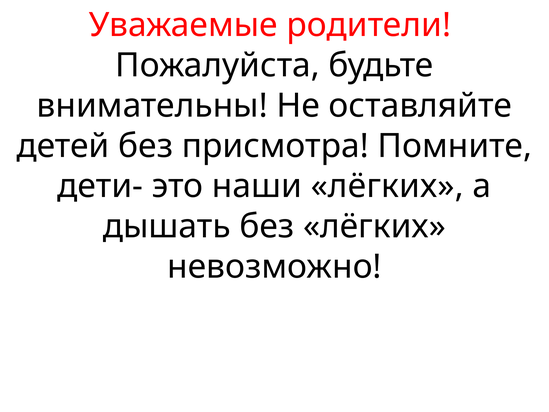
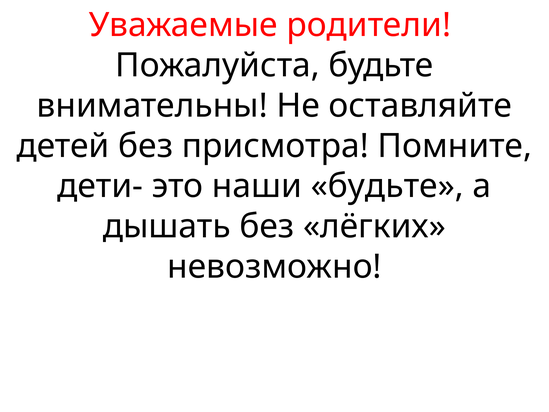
наши лёгких: лёгких -> будьте
